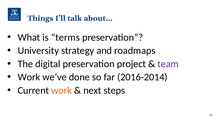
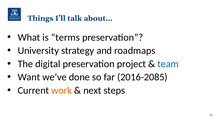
team colour: purple -> blue
Work at (29, 77): Work -> Want
2016-2014: 2016-2014 -> 2016-2085
